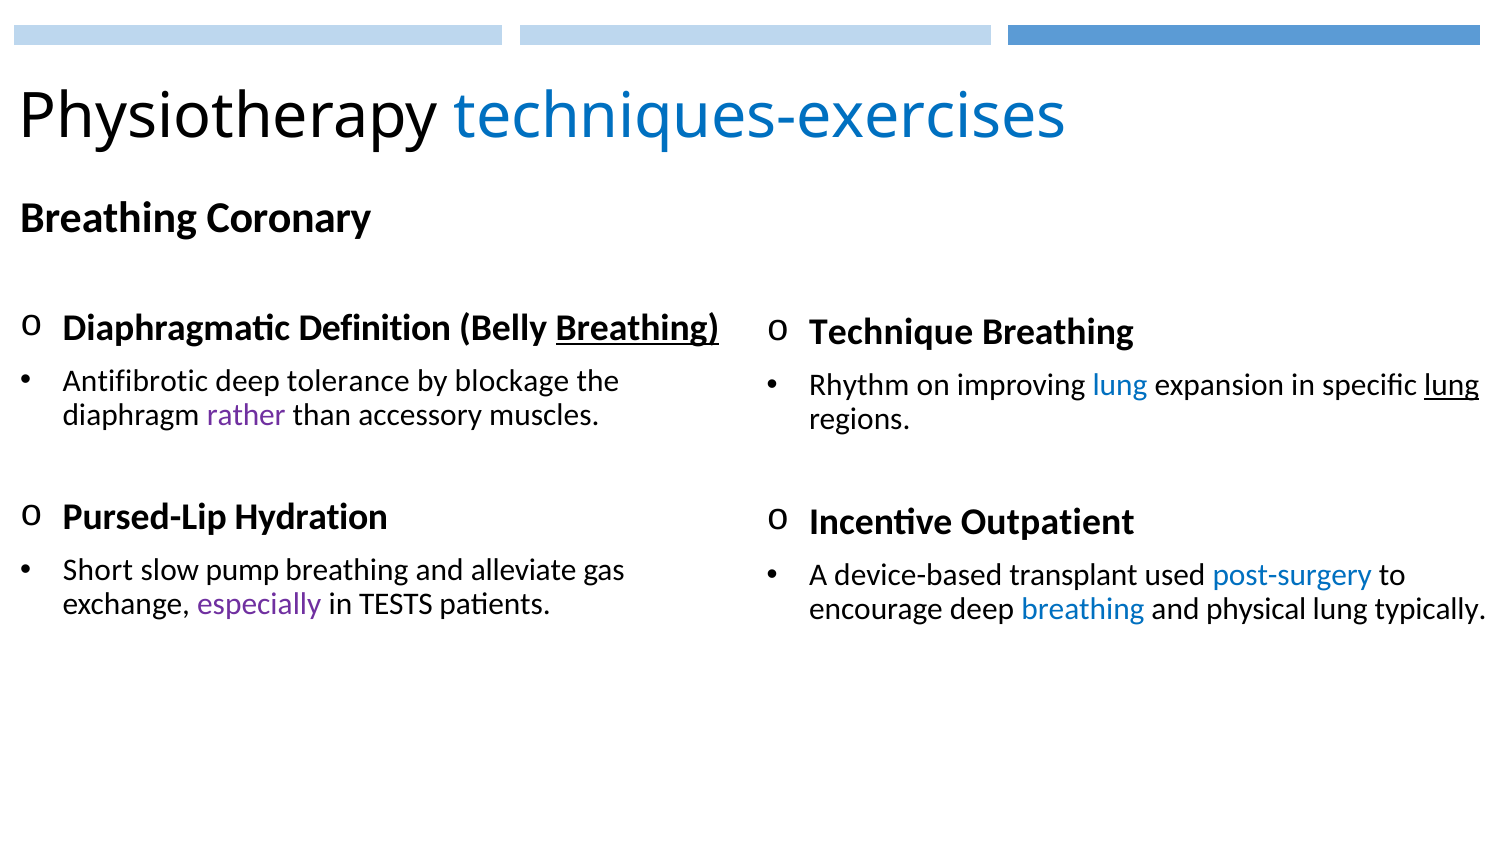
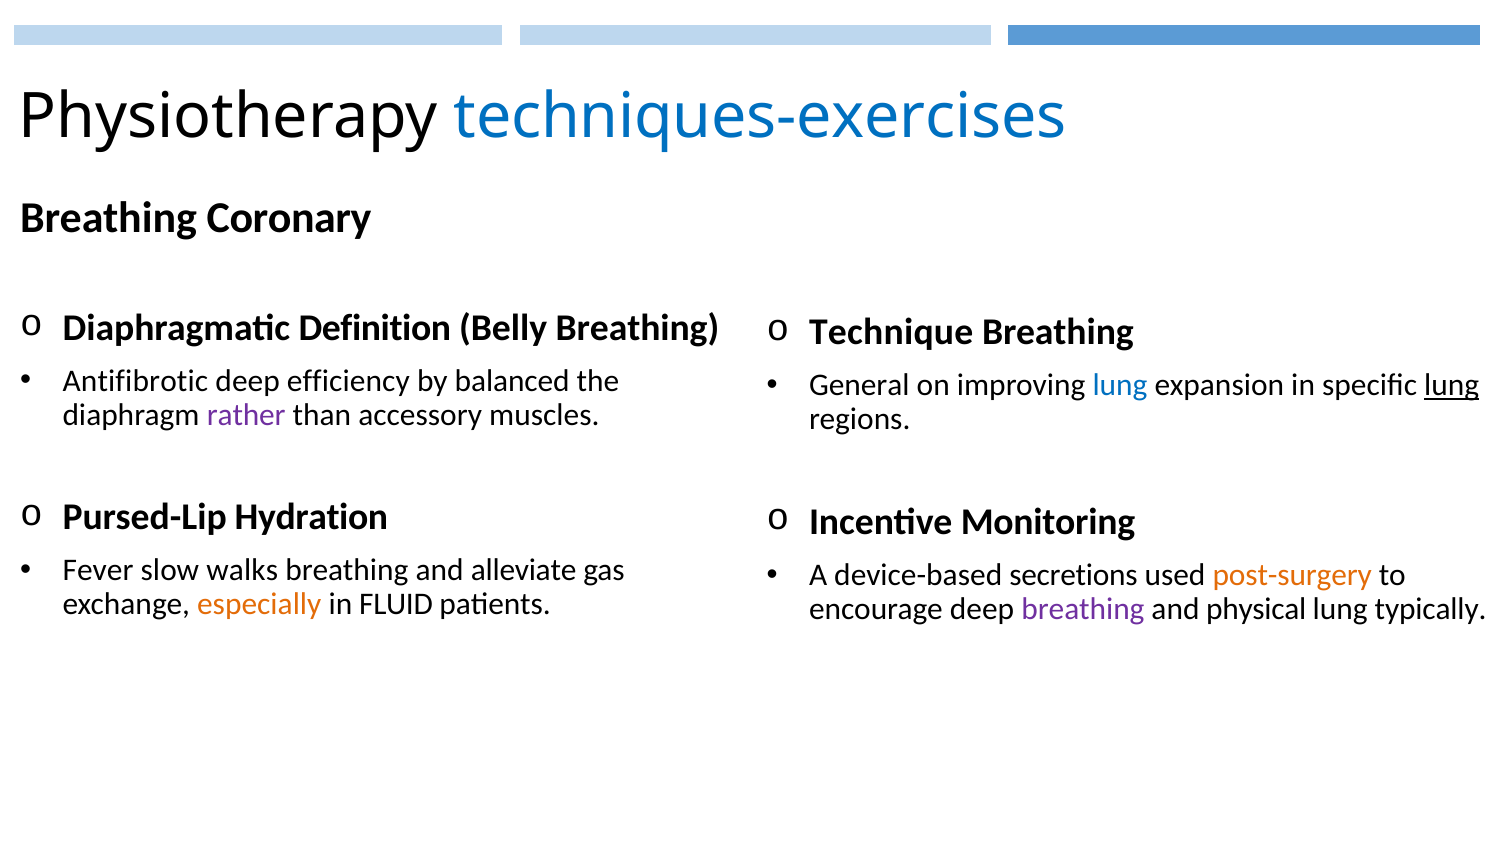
Breathing at (637, 328) underline: present -> none
tolerance: tolerance -> efficiency
blockage: blockage -> balanced
Rhythm: Rhythm -> General
Outpatient: Outpatient -> Monitoring
Short: Short -> Fever
pump: pump -> walks
transplant: transplant -> secretions
post-surgery colour: blue -> orange
especially colour: purple -> orange
TESTS: TESTS -> FLUID
breathing at (1083, 609) colour: blue -> purple
